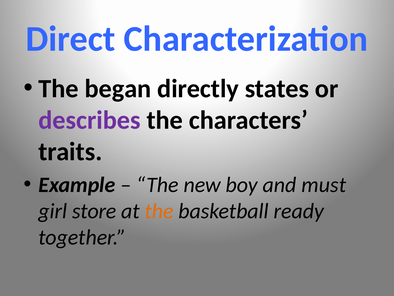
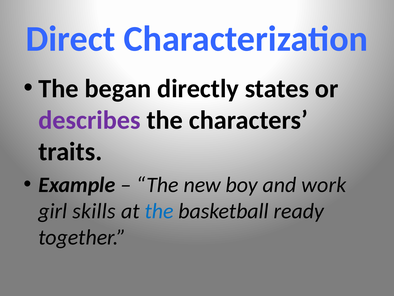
must: must -> work
store: store -> skills
the at (159, 211) colour: orange -> blue
